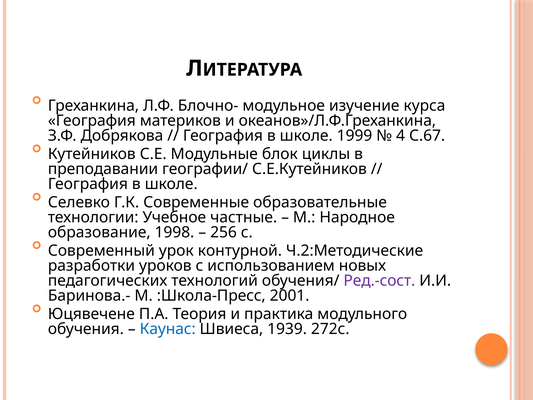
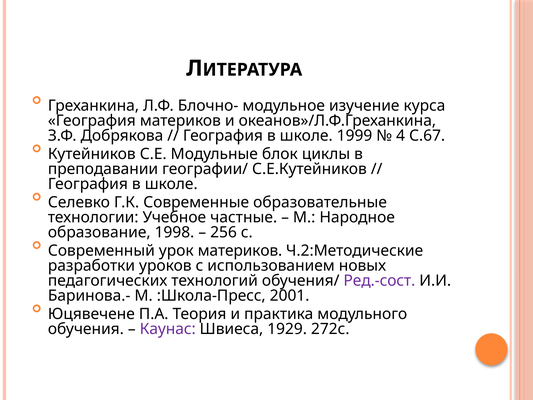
урок контурной: контурной -> материков
Каунас colour: blue -> purple
1939: 1939 -> 1929
